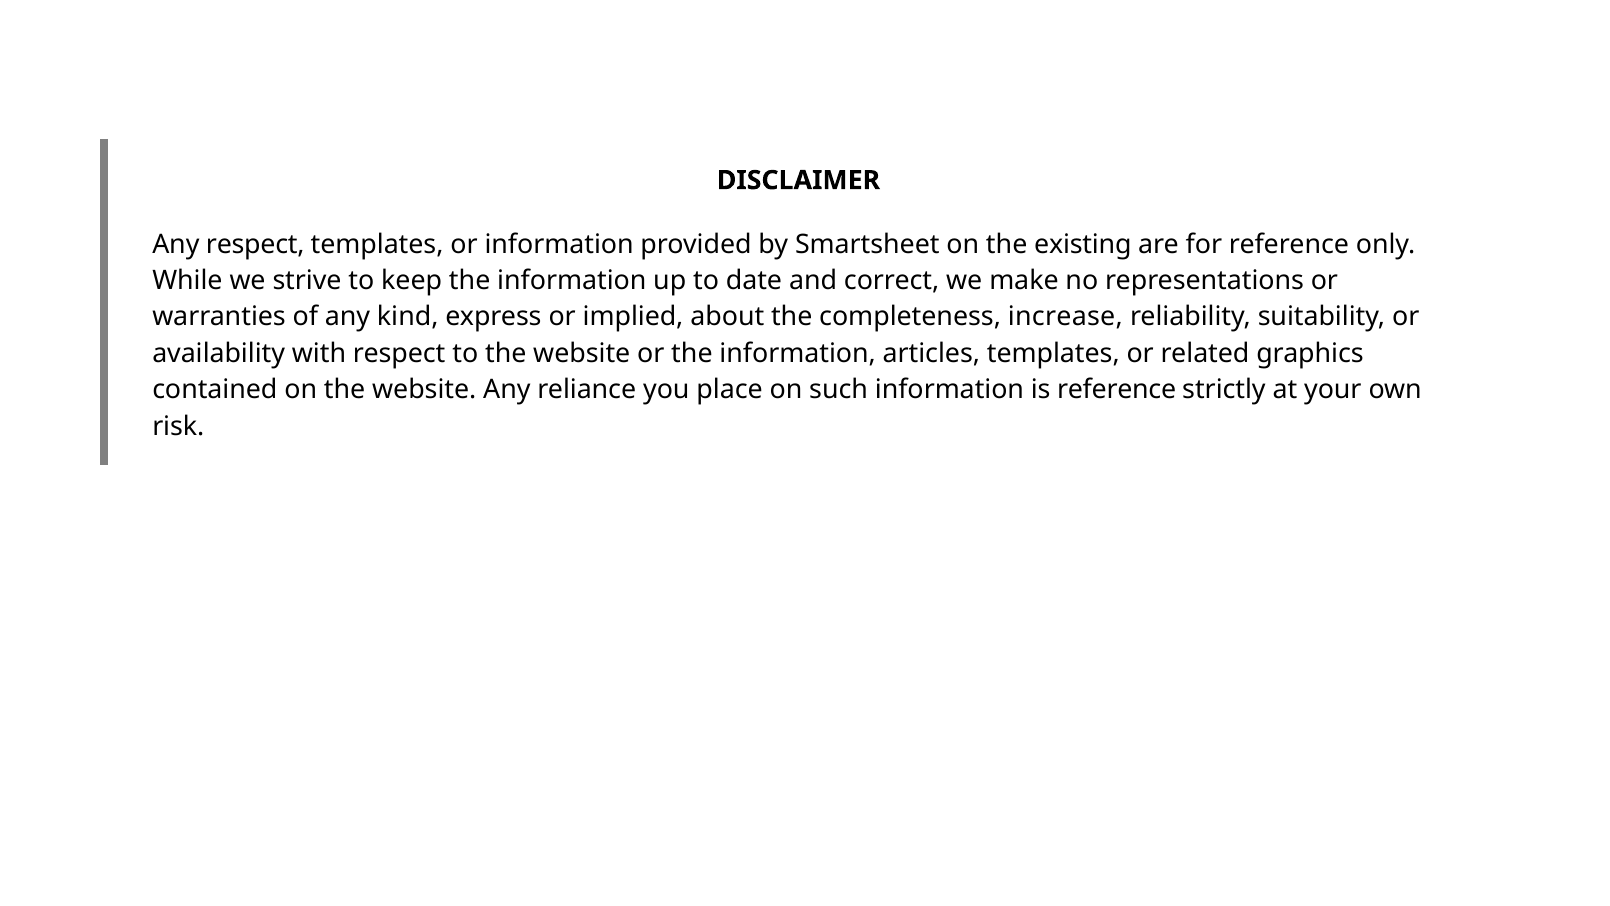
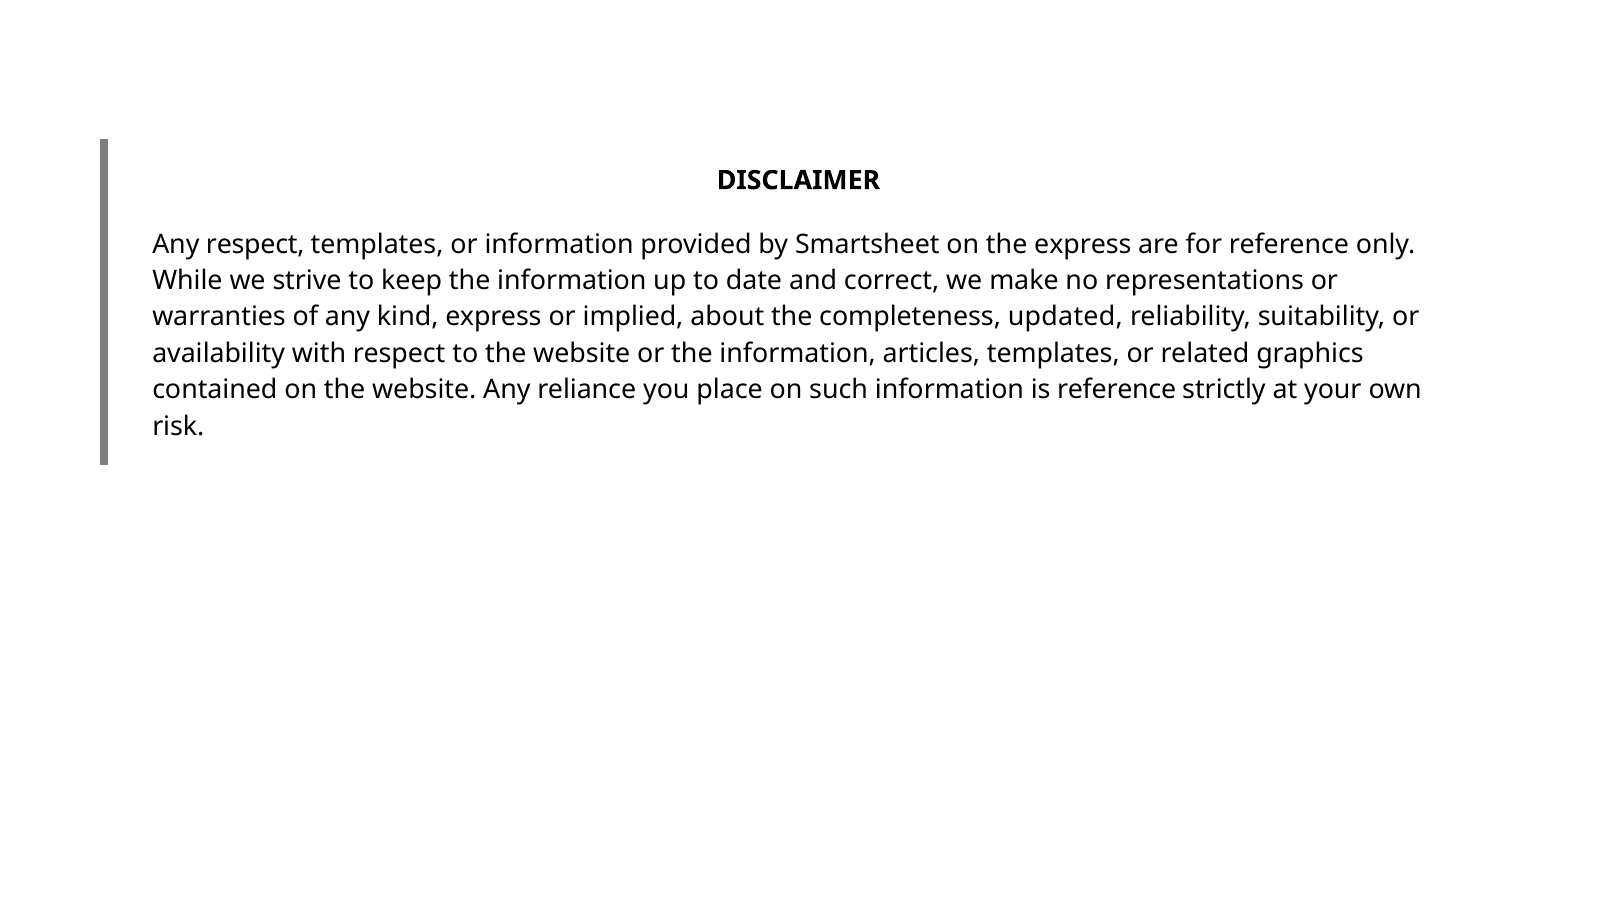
the existing: existing -> express
increase: increase -> updated
